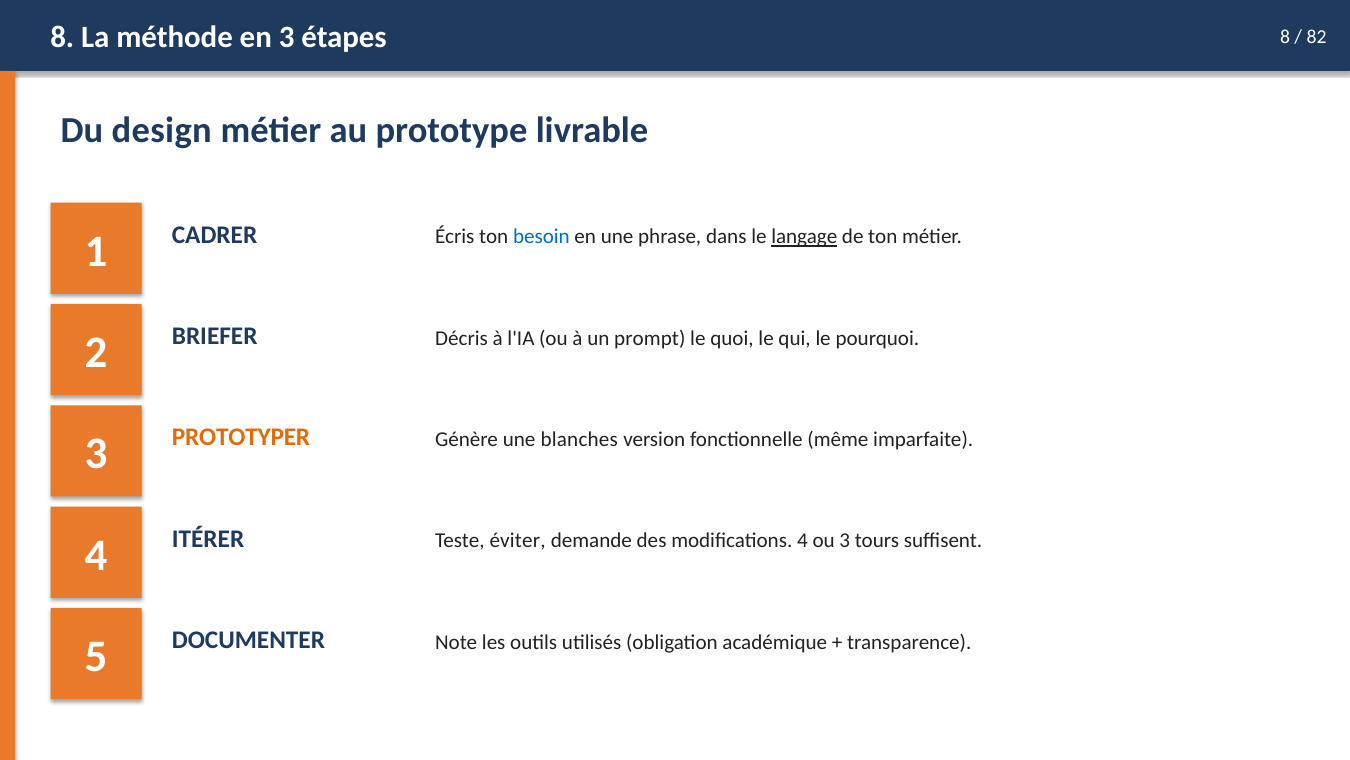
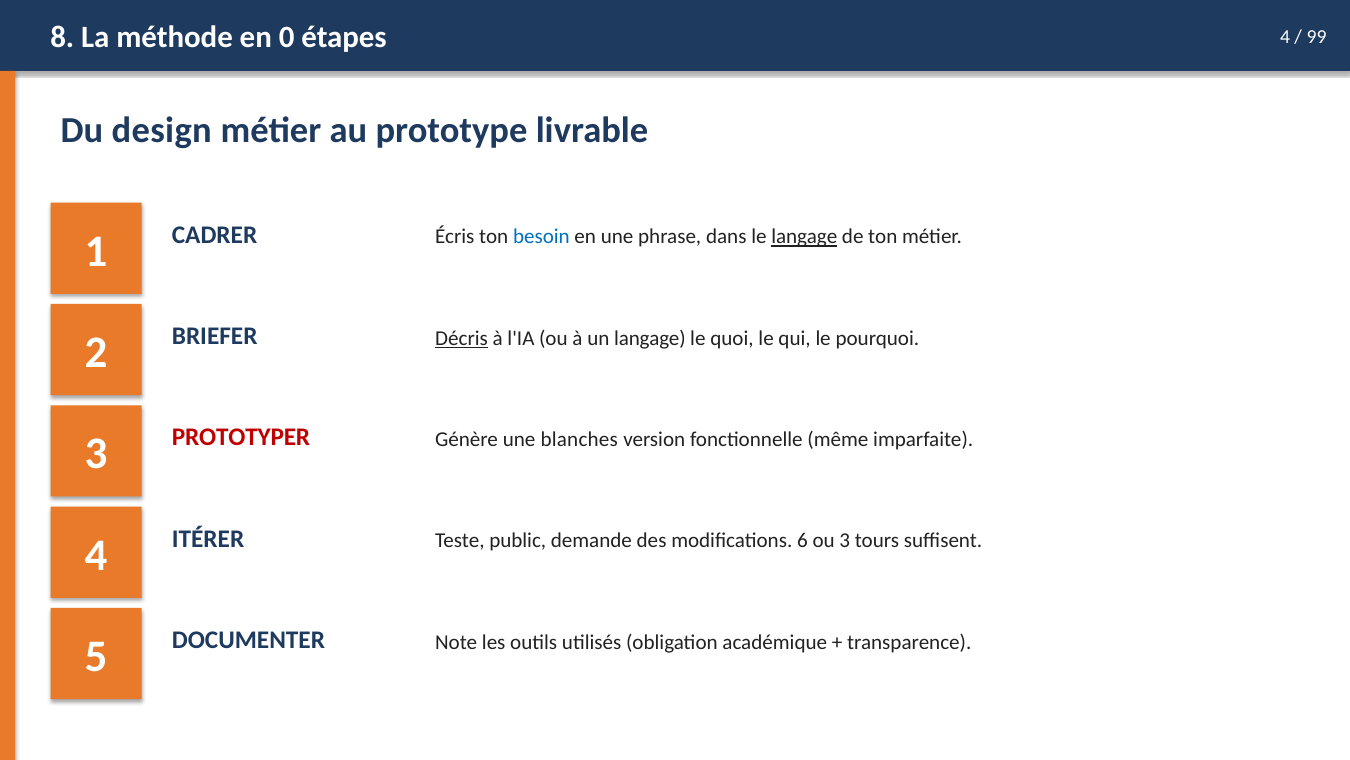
en 3: 3 -> 0
étapes 8: 8 -> 4
82: 82 -> 99
Décris underline: none -> present
un prompt: prompt -> langage
PROTOTYPER colour: orange -> red
éviter: éviter -> public
modifications 4: 4 -> 6
